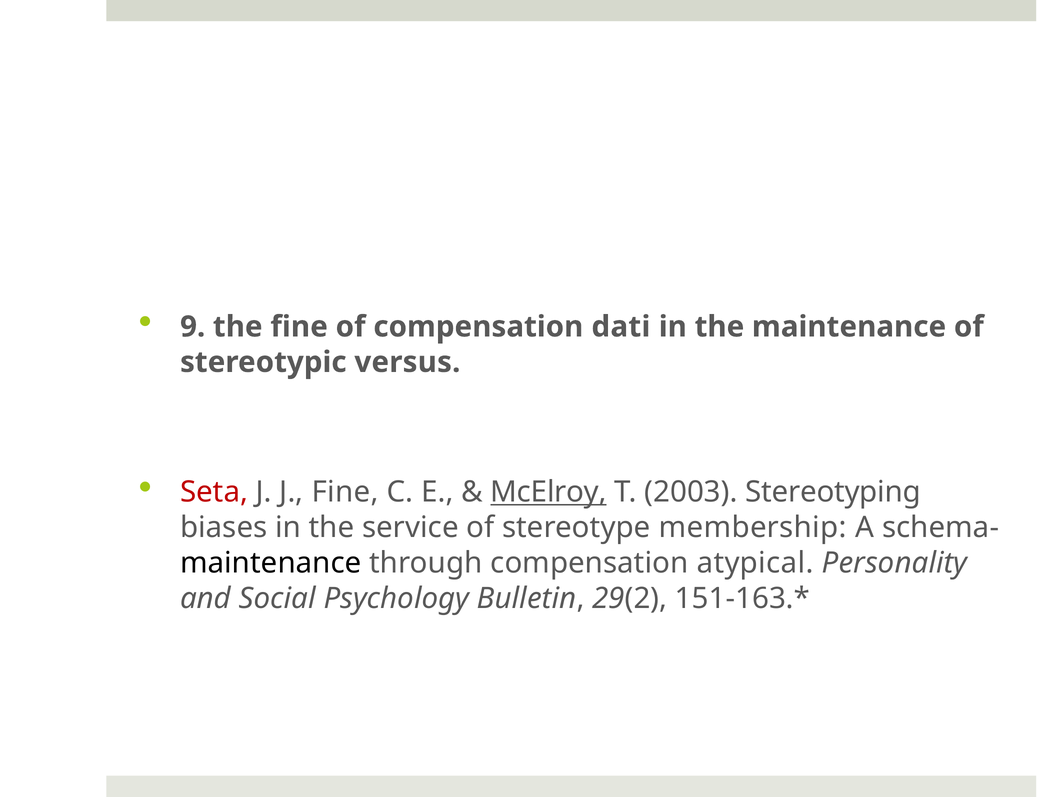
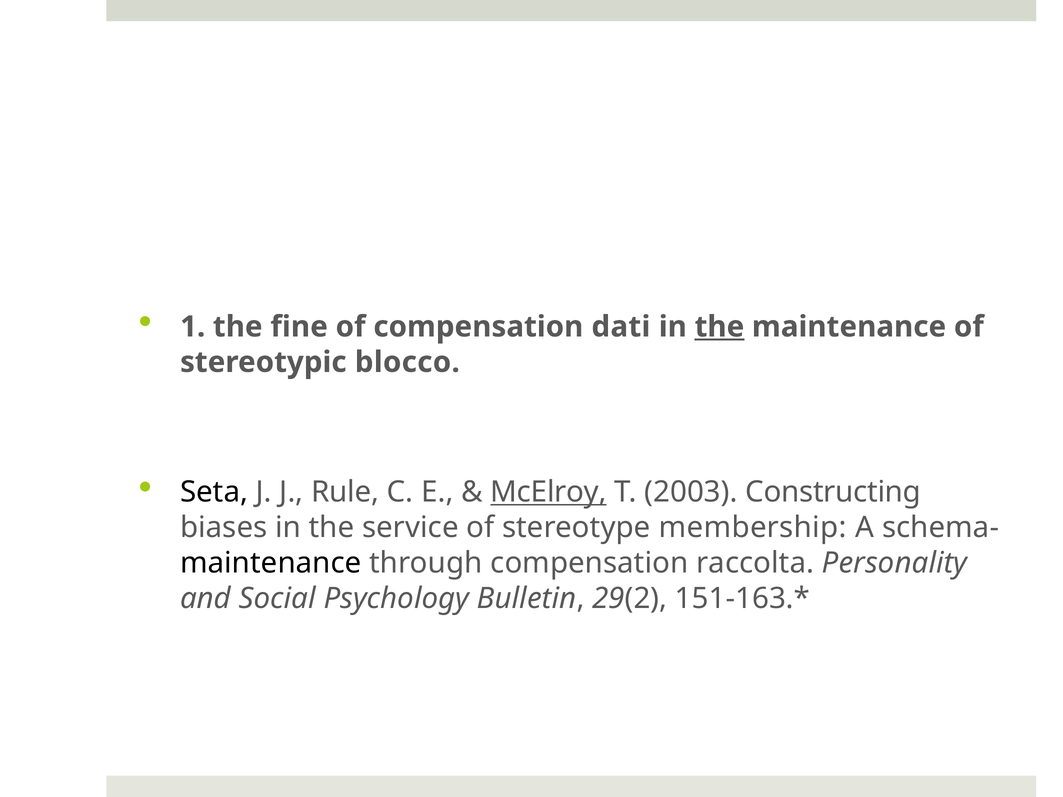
9: 9 -> 1
the at (719, 327) underline: none -> present
versus: versus -> blocco
Seta colour: red -> black
J Fine: Fine -> Rule
Stereotyping: Stereotyping -> Constructing
atypical: atypical -> raccolta
